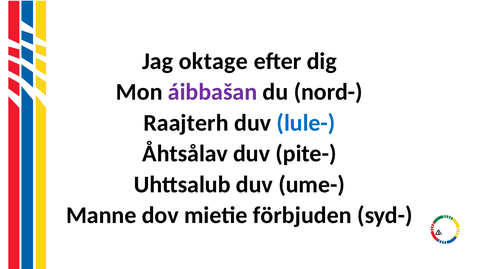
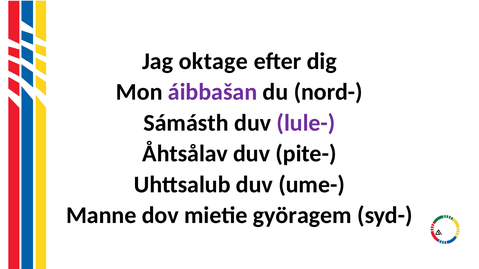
Raajterh: Raajterh -> Sámásth
lule- colour: blue -> purple
förbjuden: förbjuden -> györagem
